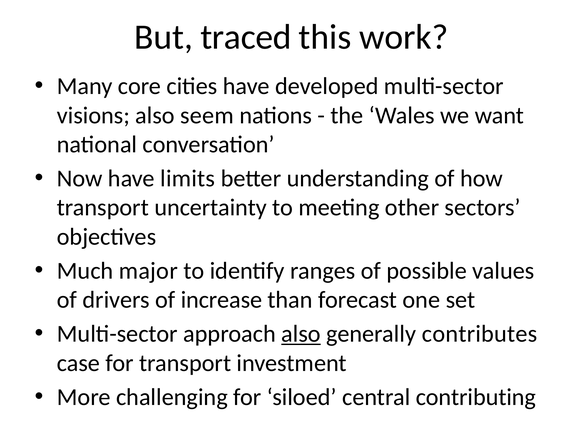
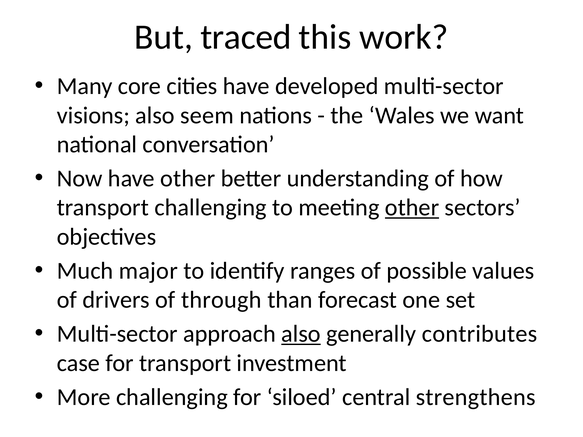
have limits: limits -> other
transport uncertainty: uncertainty -> challenging
other at (412, 208) underline: none -> present
increase: increase -> through
contributing: contributing -> strengthens
